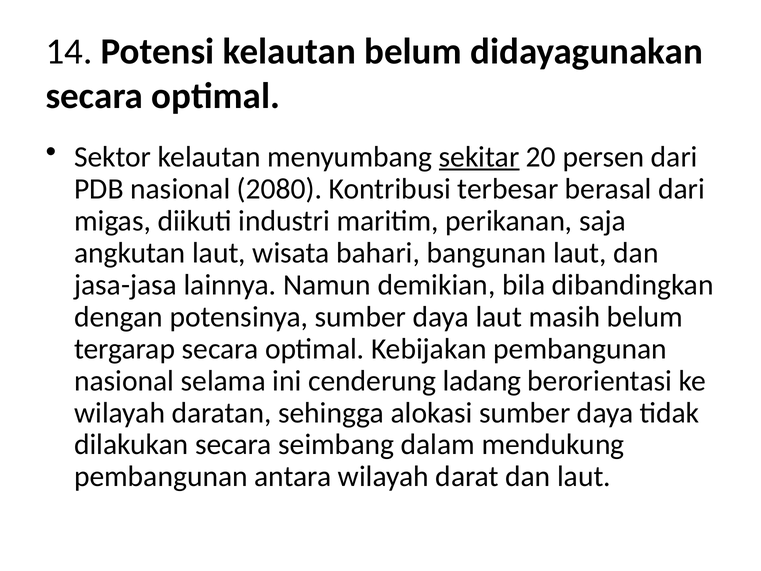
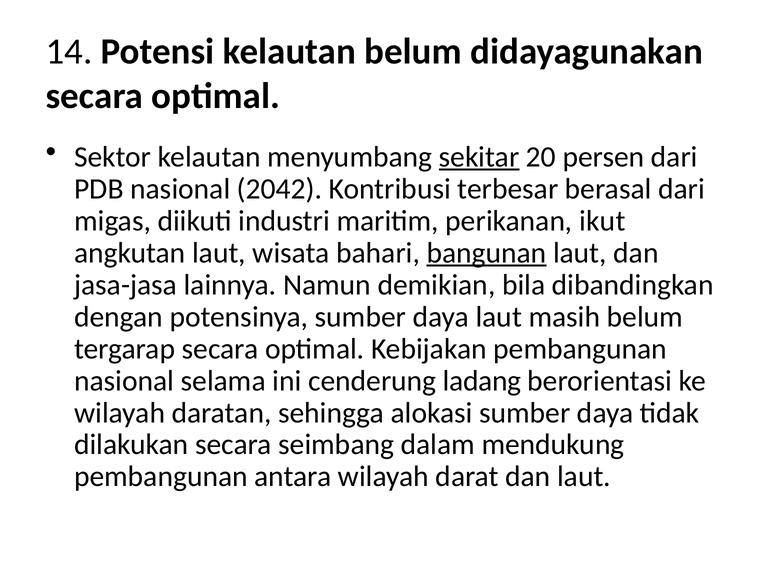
2080: 2080 -> 2042
saja: saja -> ikut
bangunan underline: none -> present
